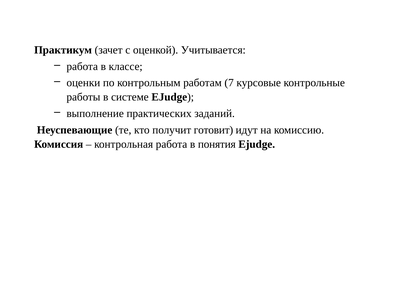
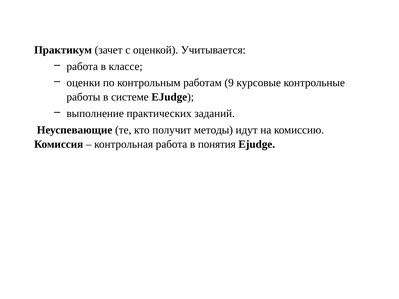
7: 7 -> 9
готовит: готовит -> методы
